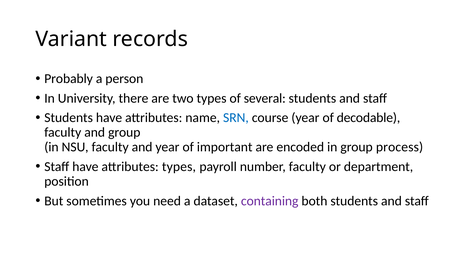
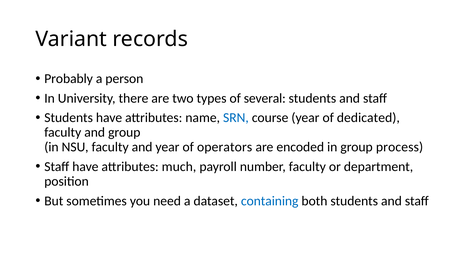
decodable: decodable -> dedicated
important: important -> operators
attributes types: types -> much
containing colour: purple -> blue
